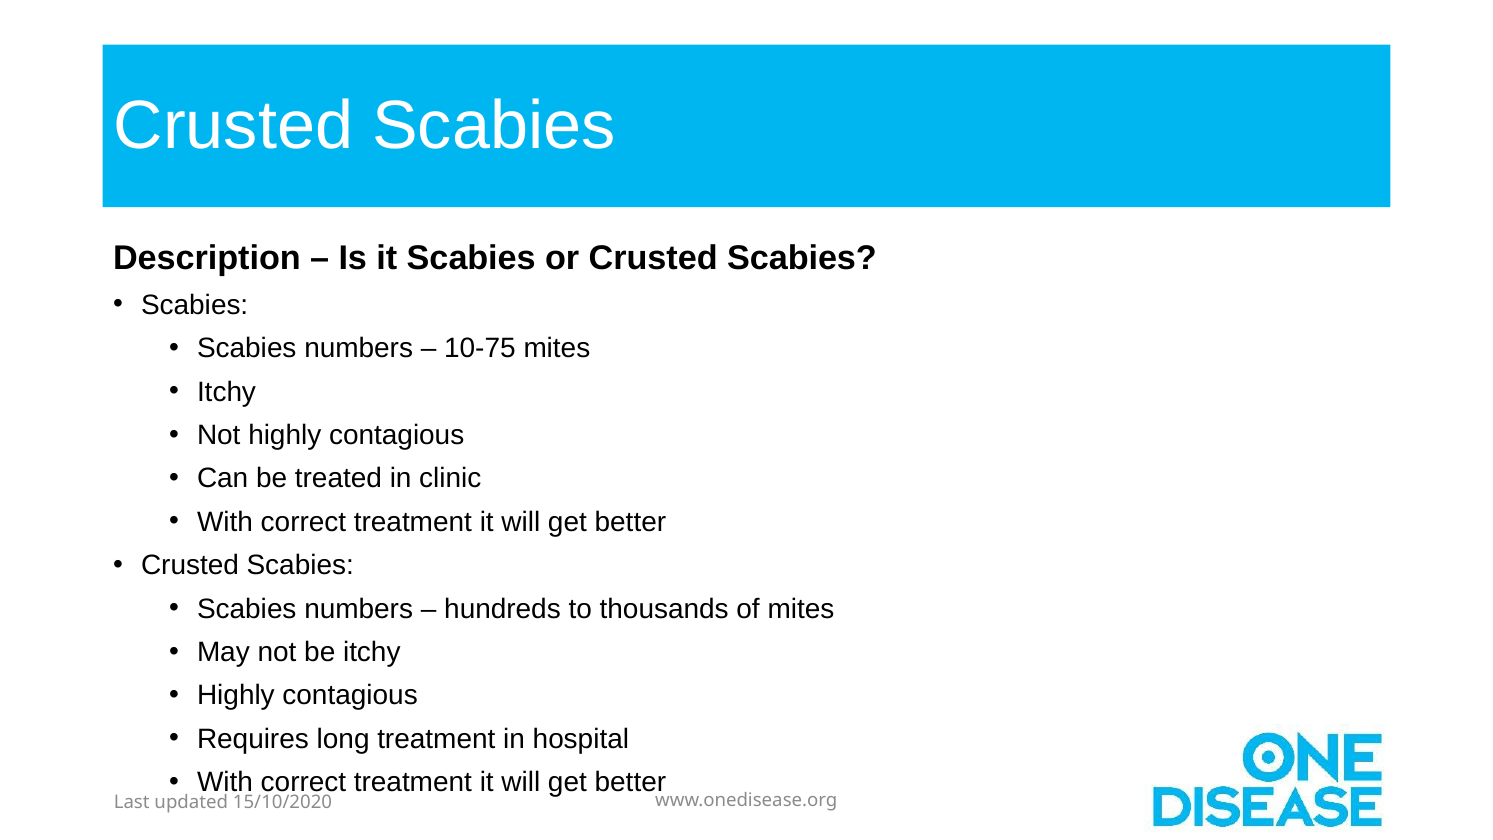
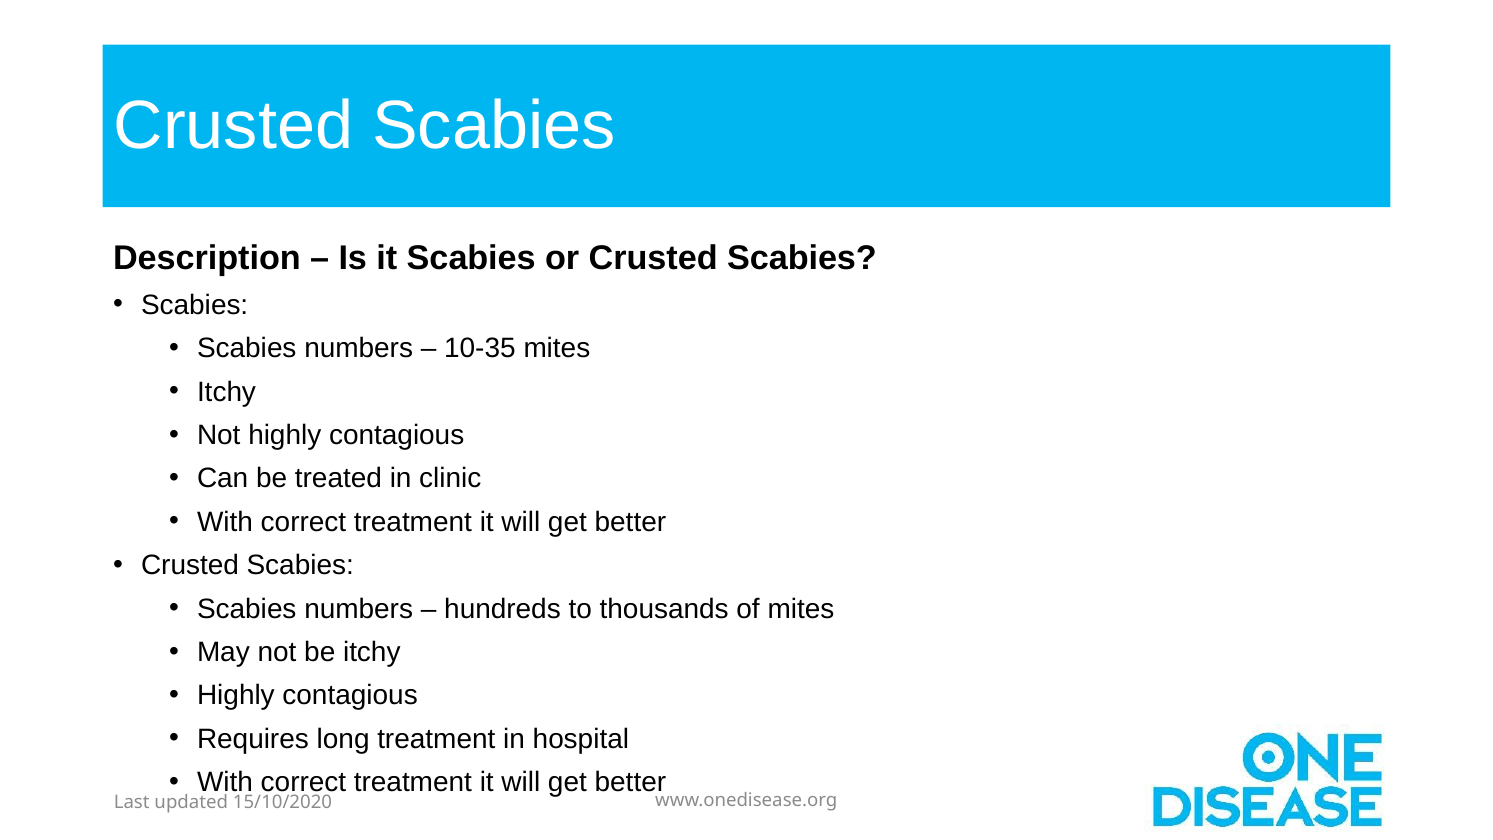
10-75: 10-75 -> 10-35
